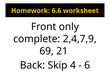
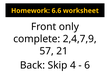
69: 69 -> 57
